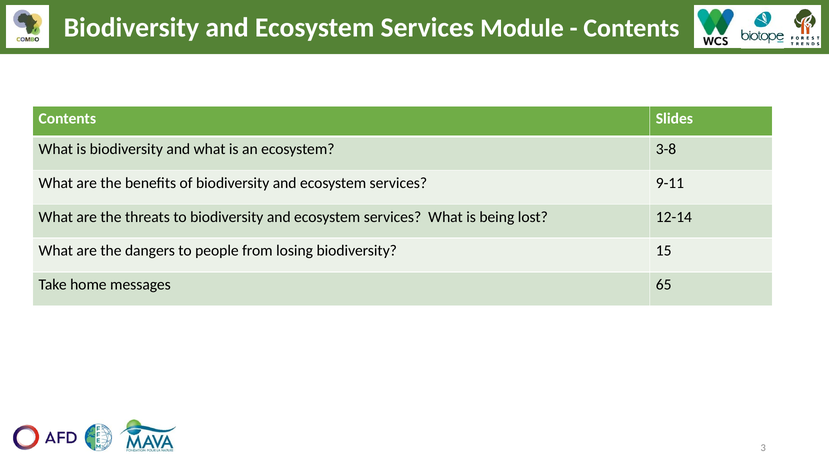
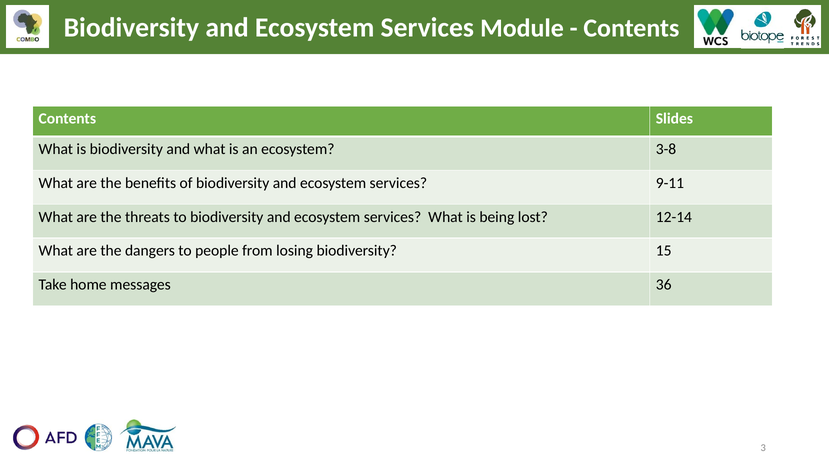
65: 65 -> 36
